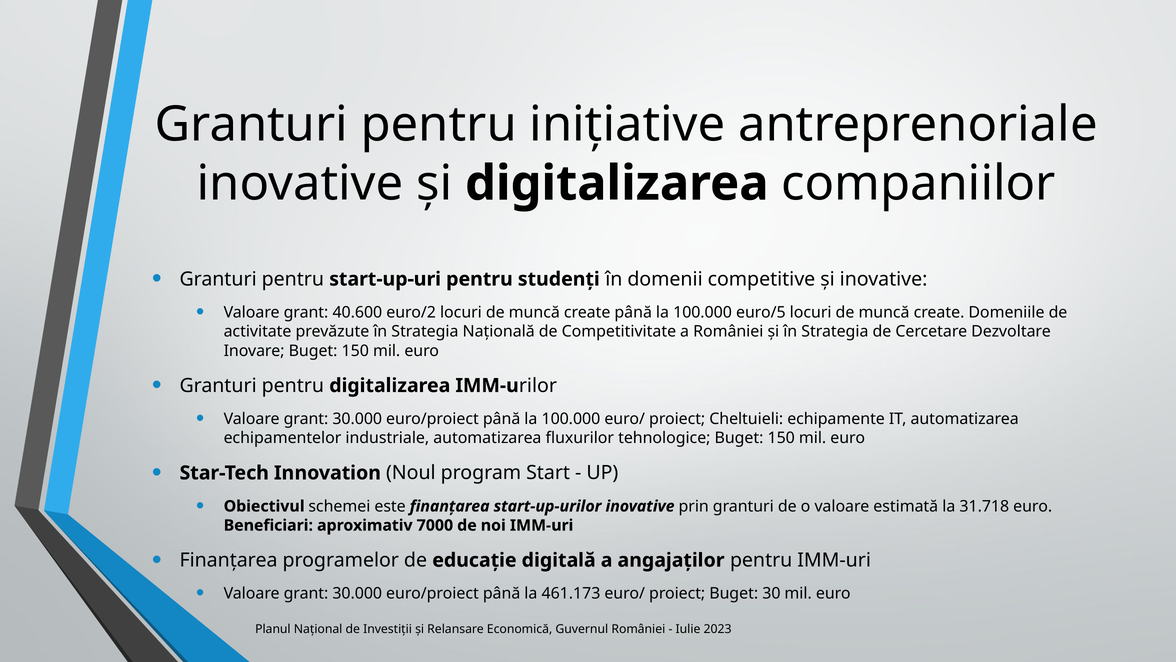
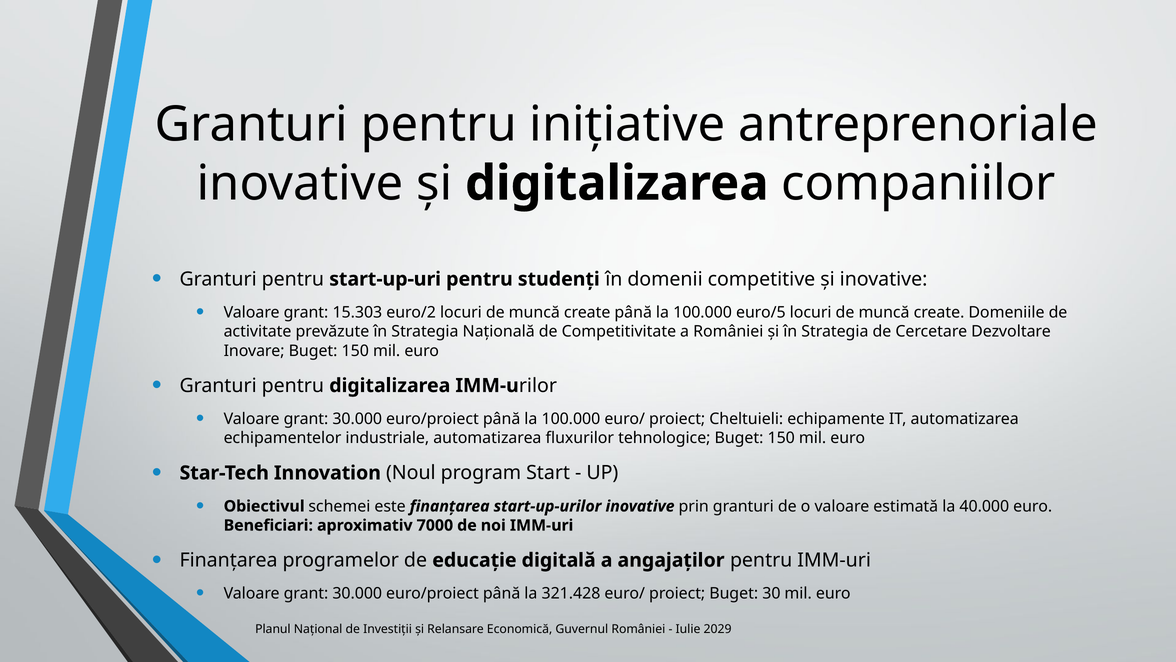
40.600: 40.600 -> 15.303
31.718: 31.718 -> 40.000
461.173: 461.173 -> 321.428
2023: 2023 -> 2029
